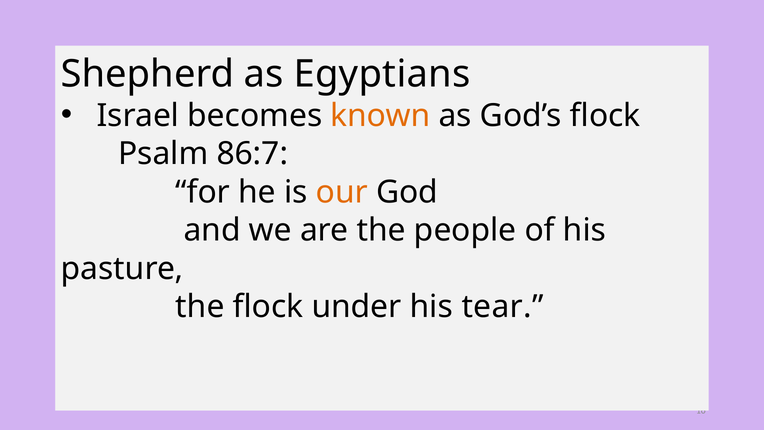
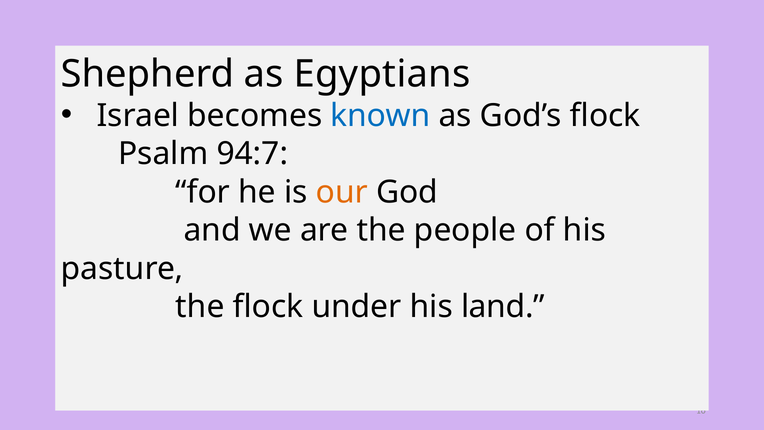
known colour: orange -> blue
86:7: 86:7 -> 94:7
tear: tear -> land
